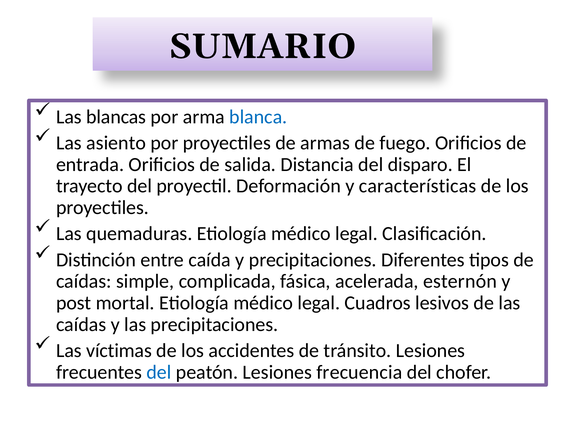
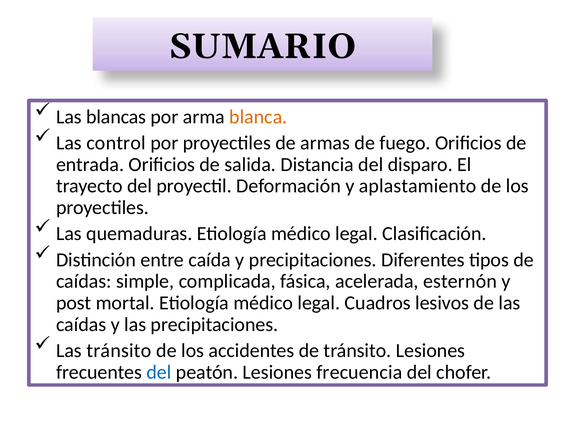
blanca colour: blue -> orange
asiento: asiento -> control
características: características -> aplastamiento
Las víctimas: víctimas -> tránsito
